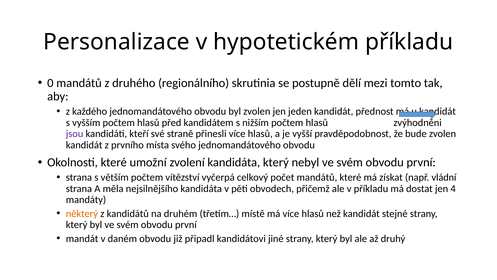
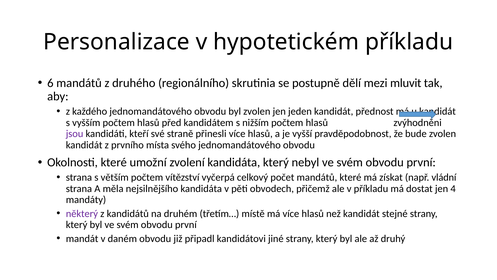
0: 0 -> 6
tomto: tomto -> mluvit
některý colour: orange -> purple
